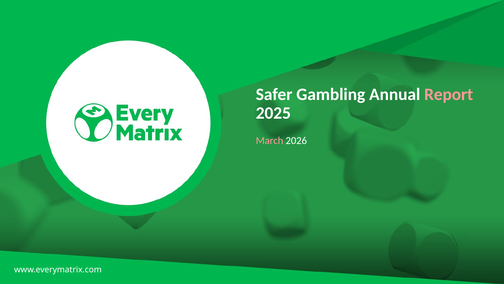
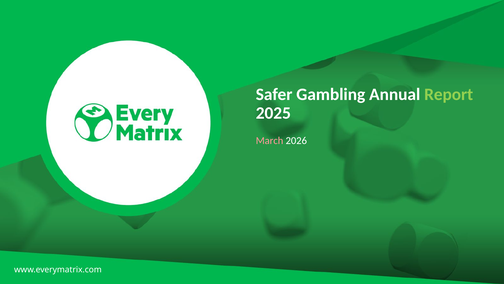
Report colour: pink -> light green
